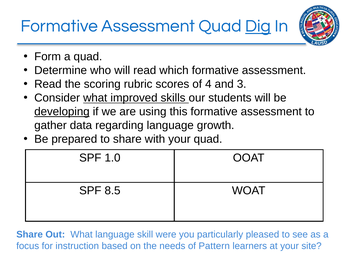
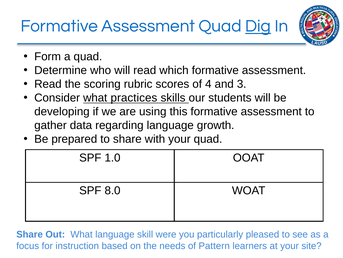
improved: improved -> practices
developing underline: present -> none
8.5: 8.5 -> 8.0
